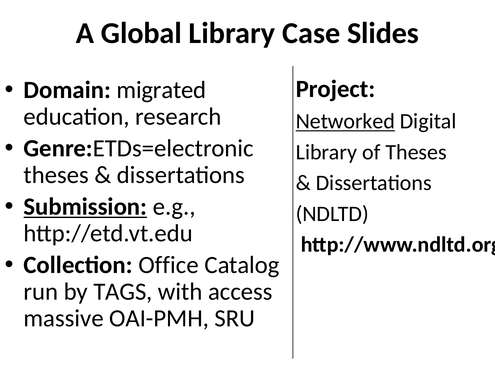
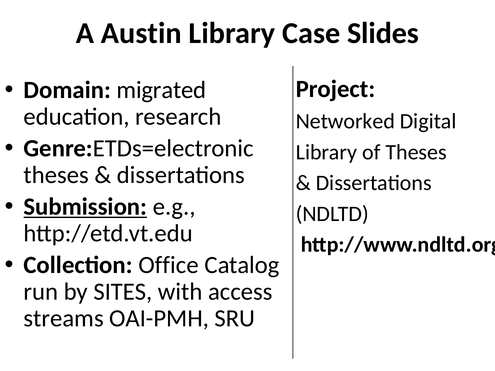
Global: Global -> Austin
Networked underline: present -> none
TAGS: TAGS -> SITES
massive: massive -> streams
